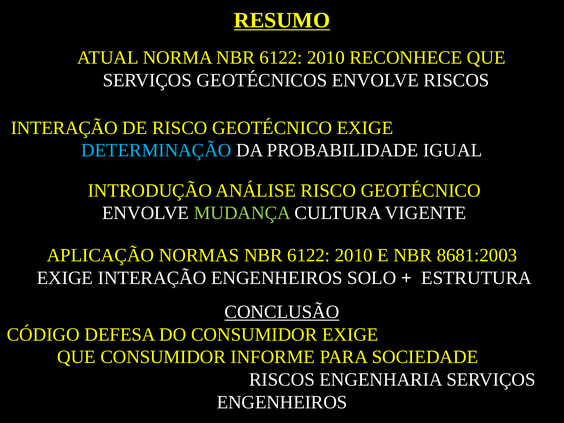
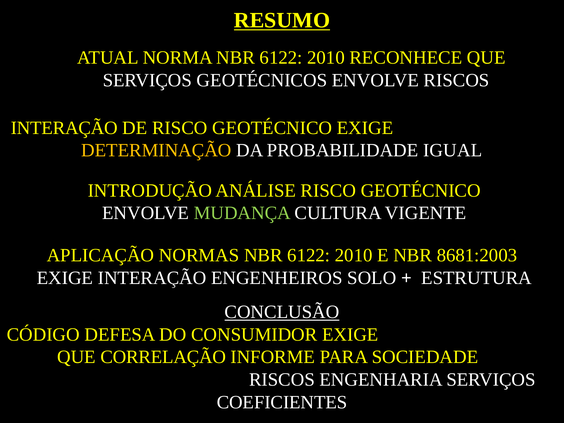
DETERMINAÇÃO colour: light blue -> yellow
QUE CONSUMIDOR: CONSUMIDOR -> CORRELAÇÃO
ENGENHEIROS at (282, 402): ENGENHEIROS -> COEFICIENTES
